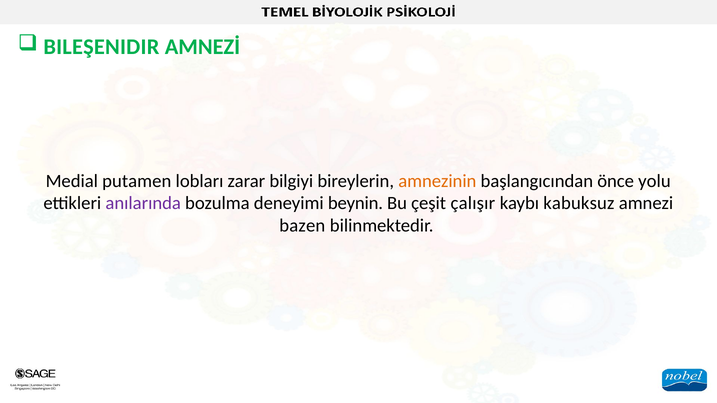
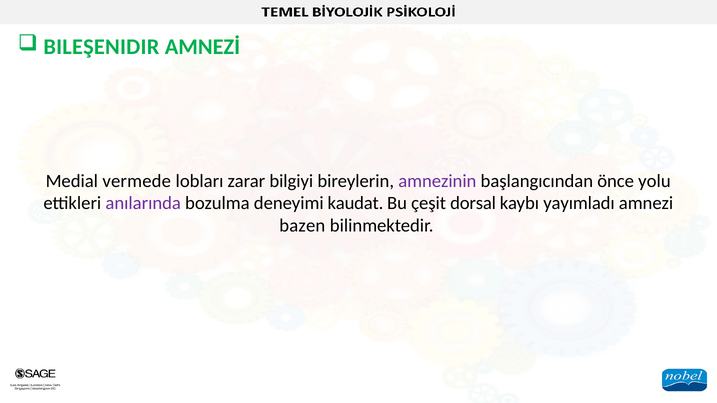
putamen: putamen -> vermede
amnezinin colour: orange -> purple
beynin: beynin -> kaudat
çalışır: çalışır -> dorsal
kabuksuz: kabuksuz -> yayımladı
